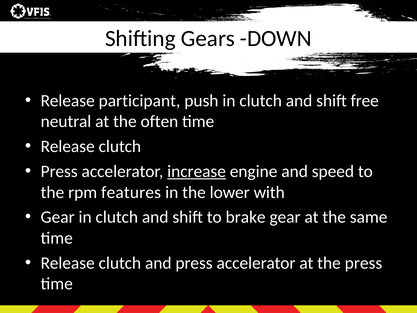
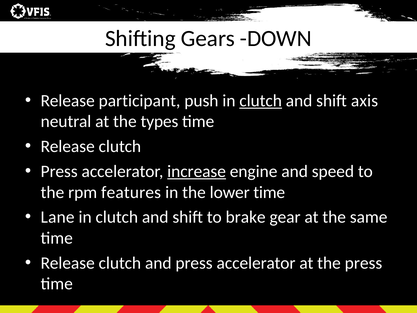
clutch at (261, 101) underline: none -> present
free: free -> axis
often: often -> types
lower with: with -> time
Gear at (58, 217): Gear -> Lane
